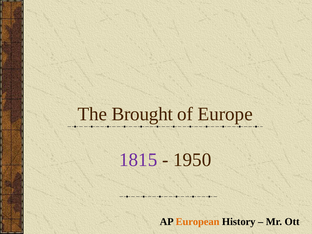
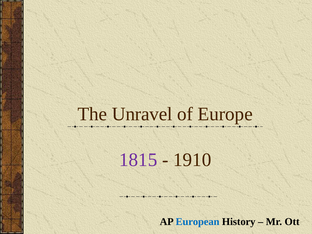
Brought: Brought -> Unravel
1950: 1950 -> 1910
European colour: orange -> blue
